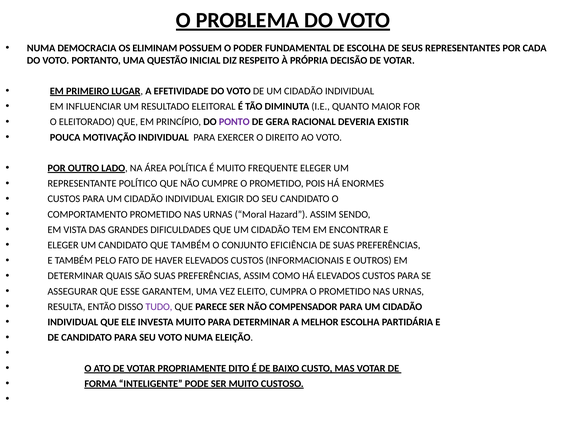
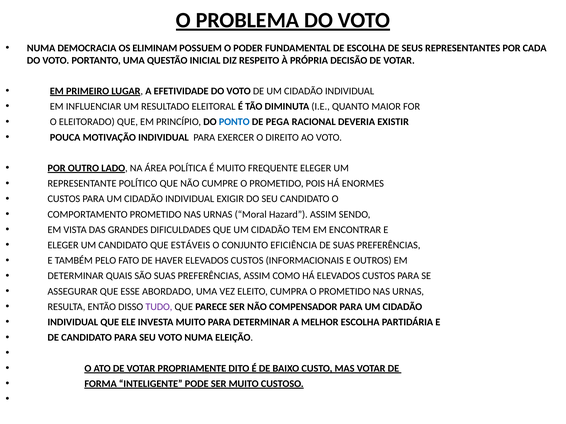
PONTO colour: purple -> blue
GERA: GERA -> PEGA
QUE TAMBÉM: TAMBÉM -> ESTÁVEIS
GARANTEM: GARANTEM -> ABORDADO
